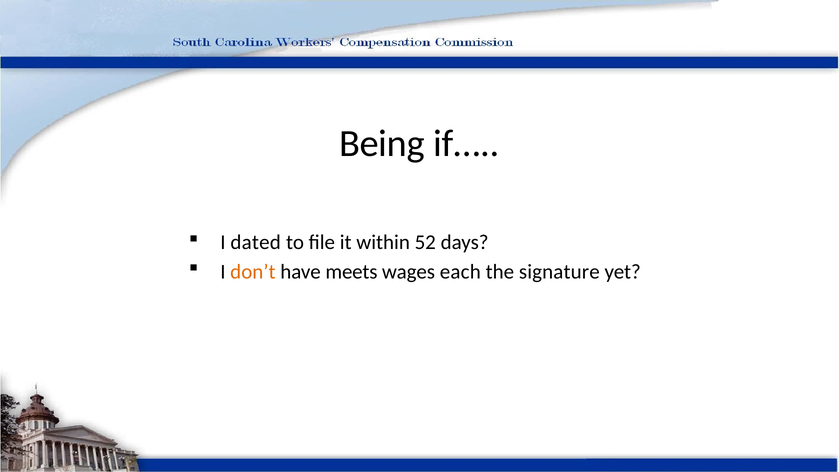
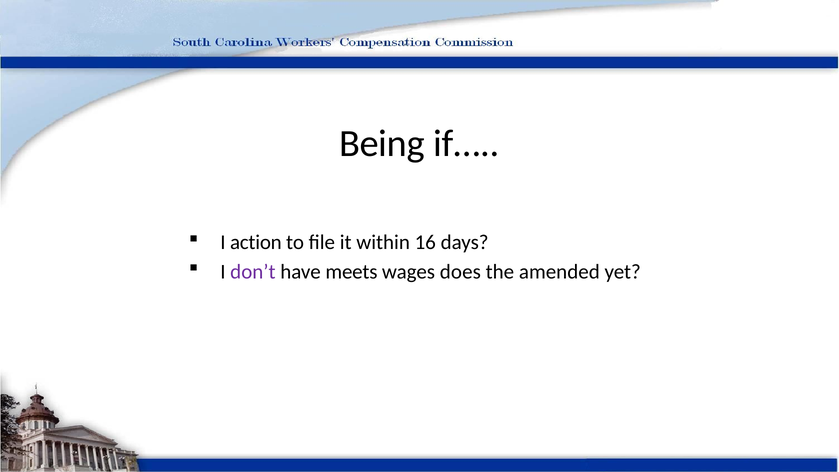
dated: dated -> action
52: 52 -> 16
don’t colour: orange -> purple
each: each -> does
signature: signature -> amended
